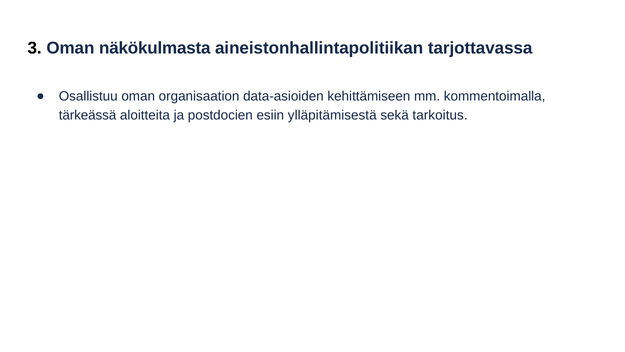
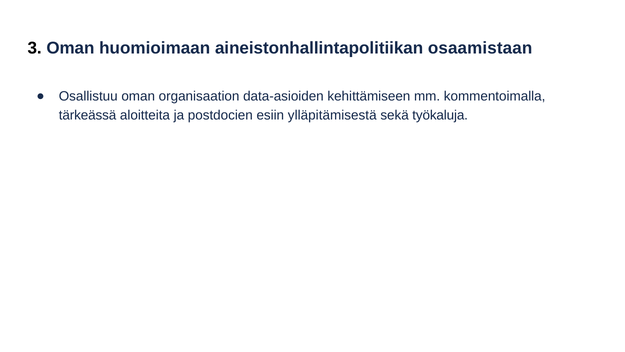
näkökulmasta: näkökulmasta -> huomioimaan
tarjottavassa: tarjottavassa -> osaamistaan
tarkoitus: tarkoitus -> työkaluja
